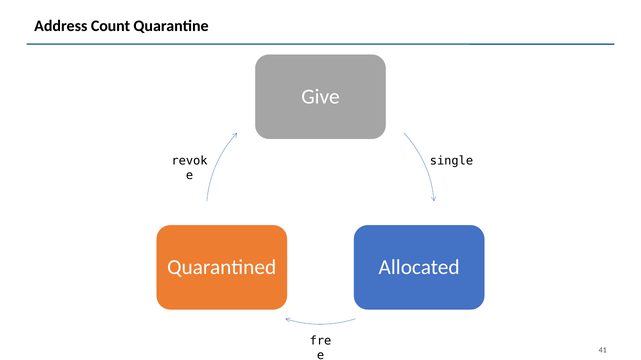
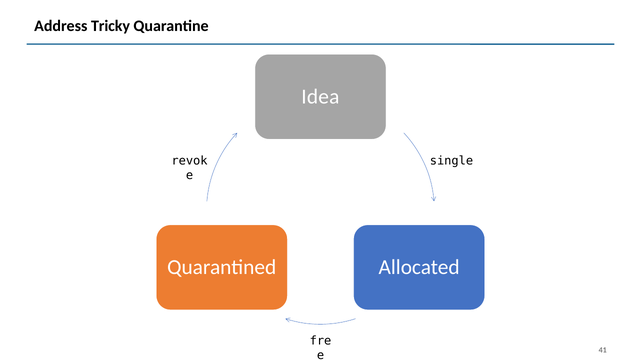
Count: Count -> Tricky
Give: Give -> Idea
